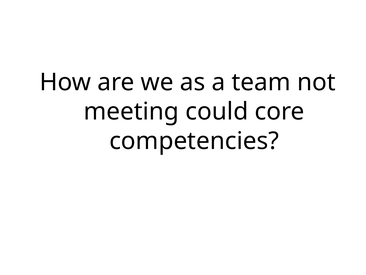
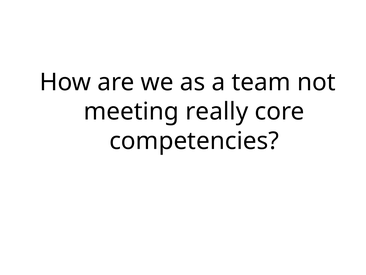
could: could -> really
